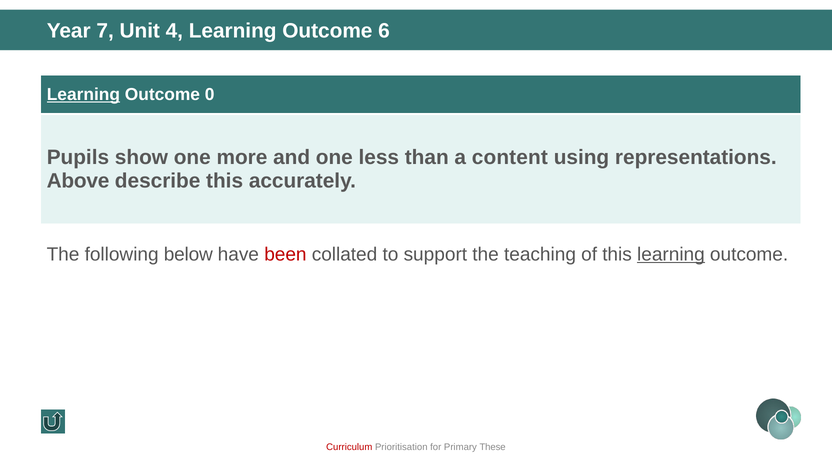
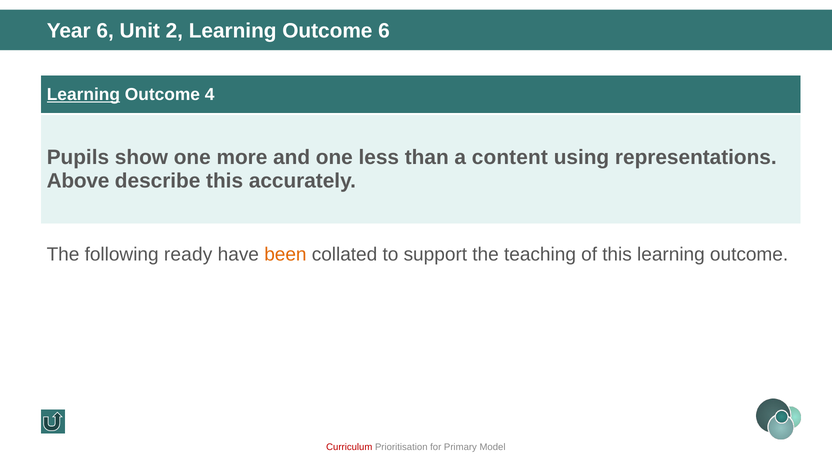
Year 7: 7 -> 6
4: 4 -> 2
0: 0 -> 4
below: below -> ready
been colour: red -> orange
learning at (671, 254) underline: present -> none
These: These -> Model
